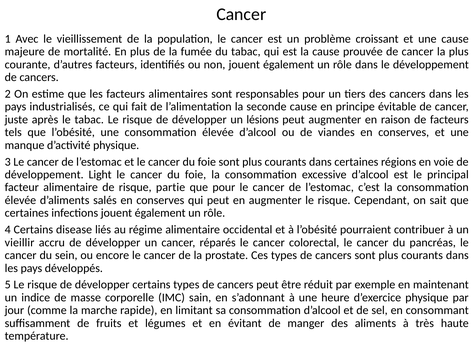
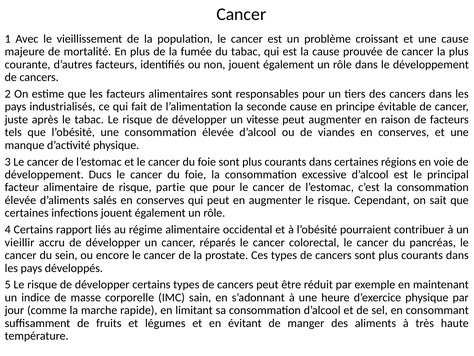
lésions: lésions -> vitesse
Light: Light -> Ducs
disease: disease -> rapport
